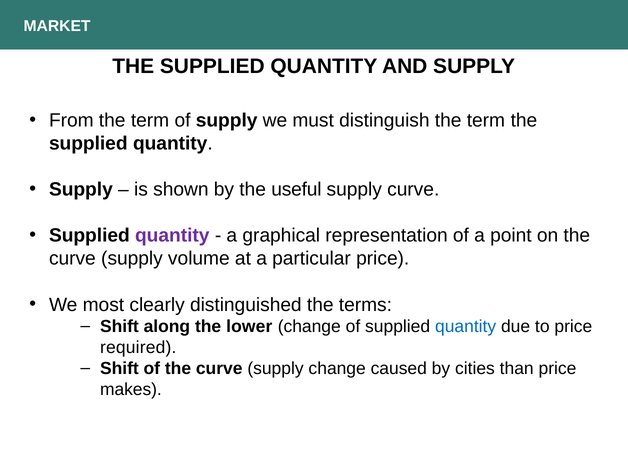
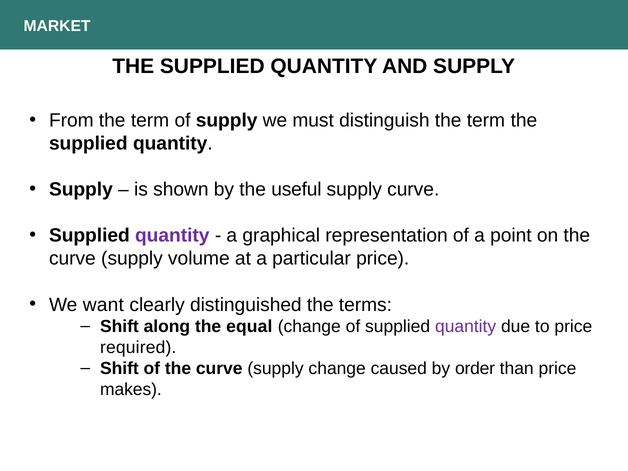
most: most -> want
lower: lower -> equal
quantity at (466, 327) colour: blue -> purple
cities: cities -> order
